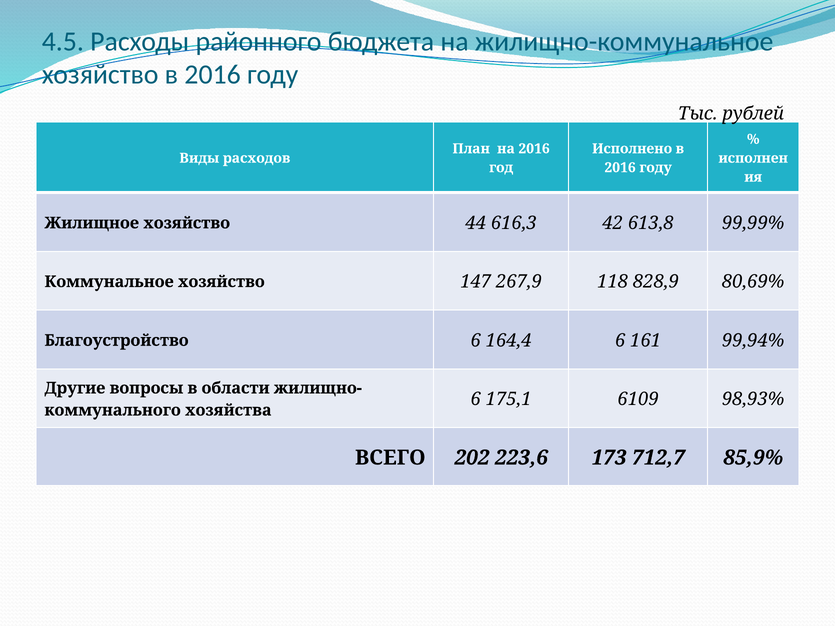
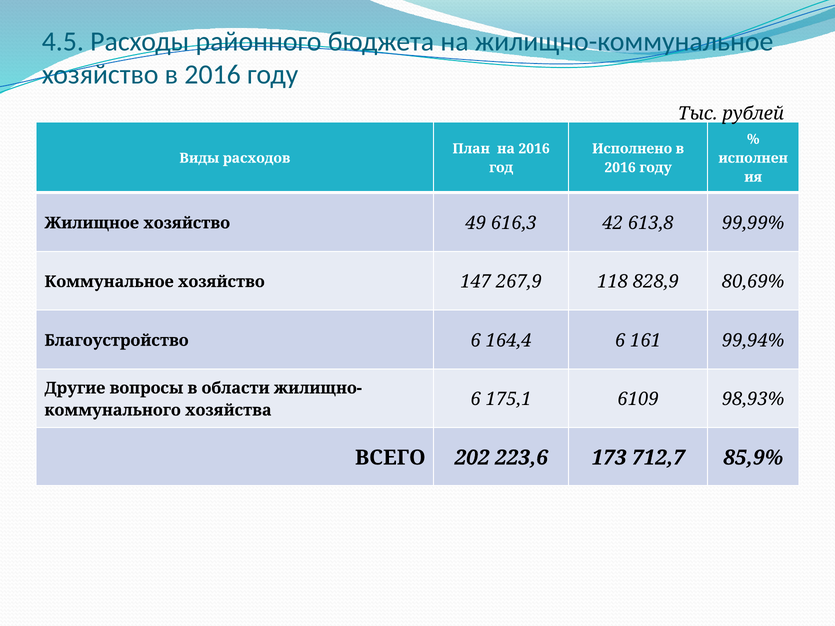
44: 44 -> 49
